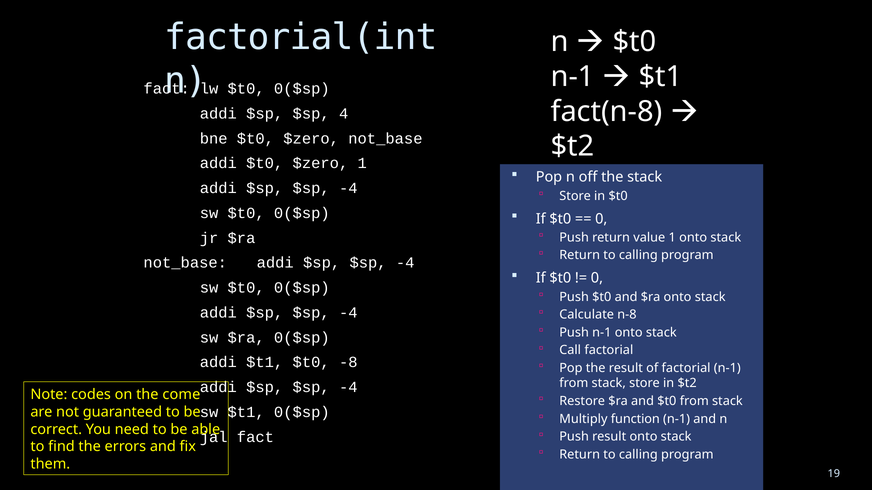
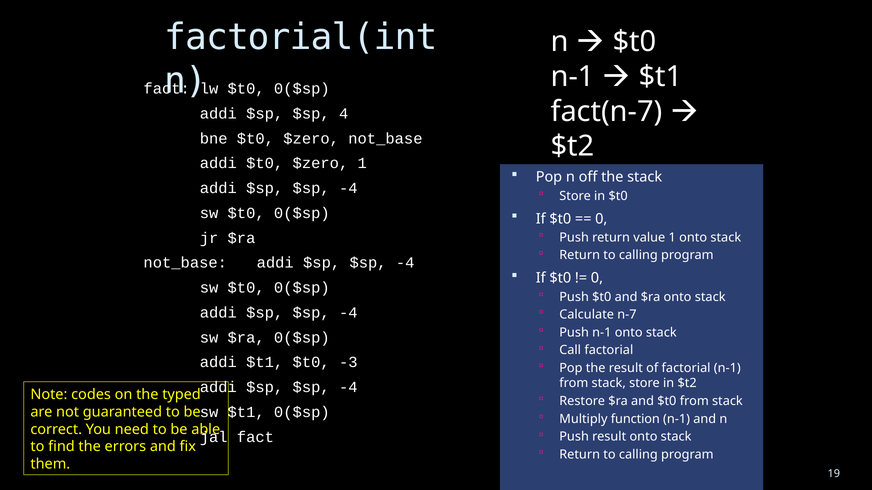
fact(n-8: fact(n-8 -> fact(n-7
n-8: n-8 -> n-7
-8: -8 -> -3
come: come -> typed
